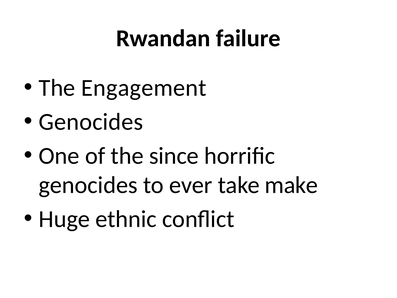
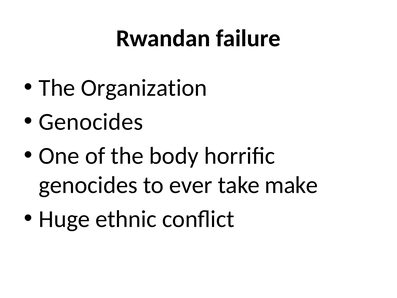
Engagement: Engagement -> Organization
since: since -> body
